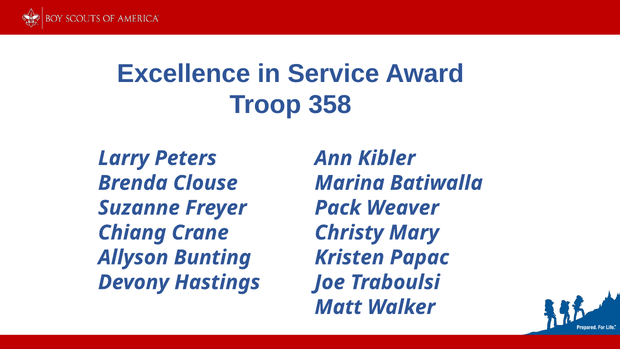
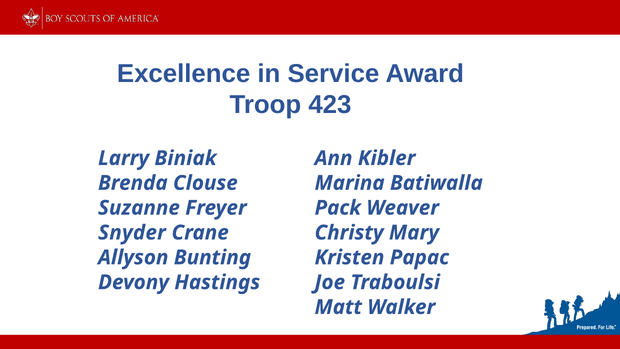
358: 358 -> 423
Peters: Peters -> Biniak
Chiang: Chiang -> Snyder
